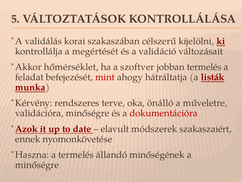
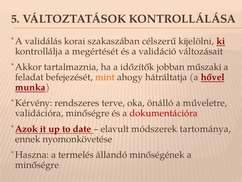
hőmérséklet: hőmérséklet -> tartalmaznia
szoftver: szoftver -> időzítők
jobban termelés: termelés -> műszaki
mint colour: red -> orange
listák: listák -> hővel
szakaszaiért: szakaszaiért -> tartománya
